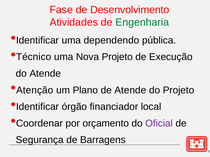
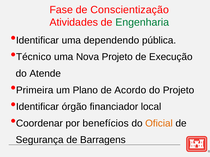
Desenvolvimento: Desenvolvimento -> Conscientização
Atenção: Atenção -> Primeira
de Atende: Atende -> Acordo
orçamento: orçamento -> benefícios
Oficial colour: purple -> orange
